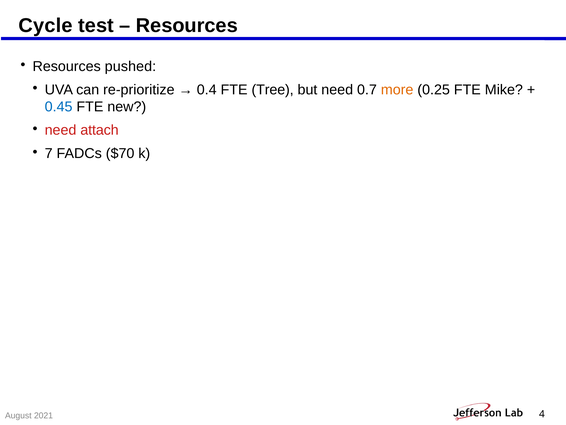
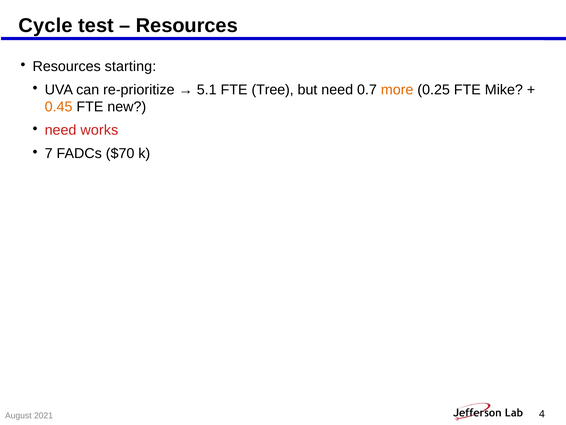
pushed: pushed -> starting
0.4: 0.4 -> 5.1
0.45 colour: blue -> orange
attach: attach -> works
